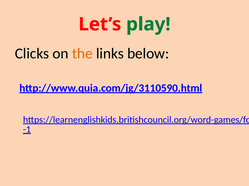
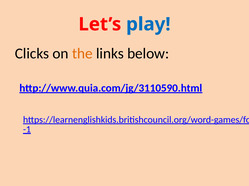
play colour: green -> blue
